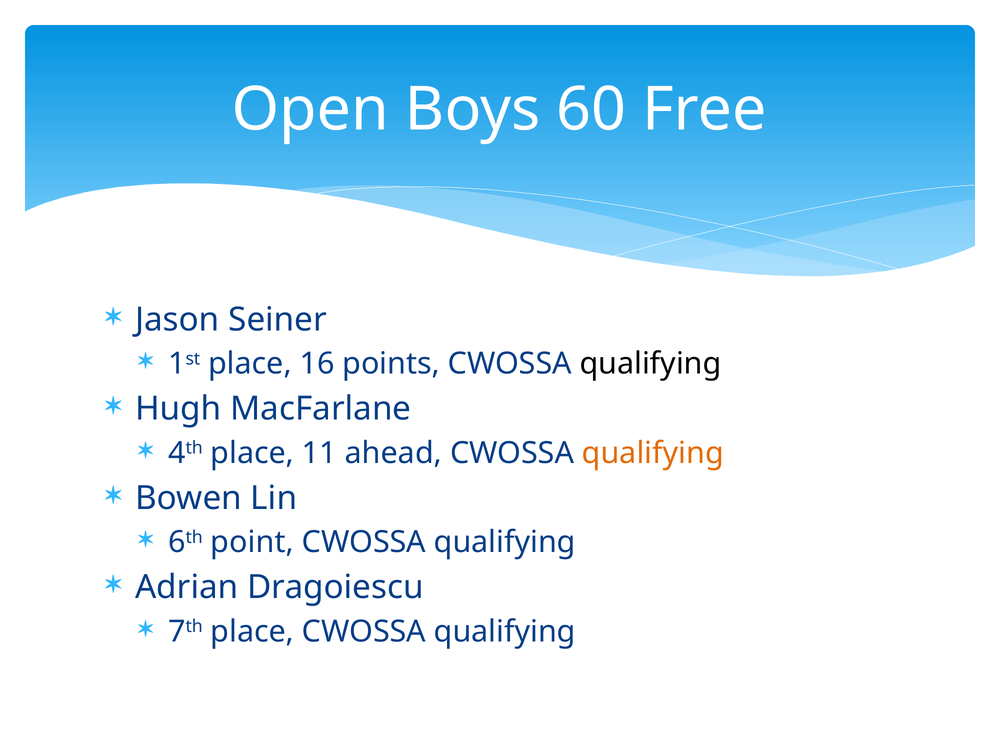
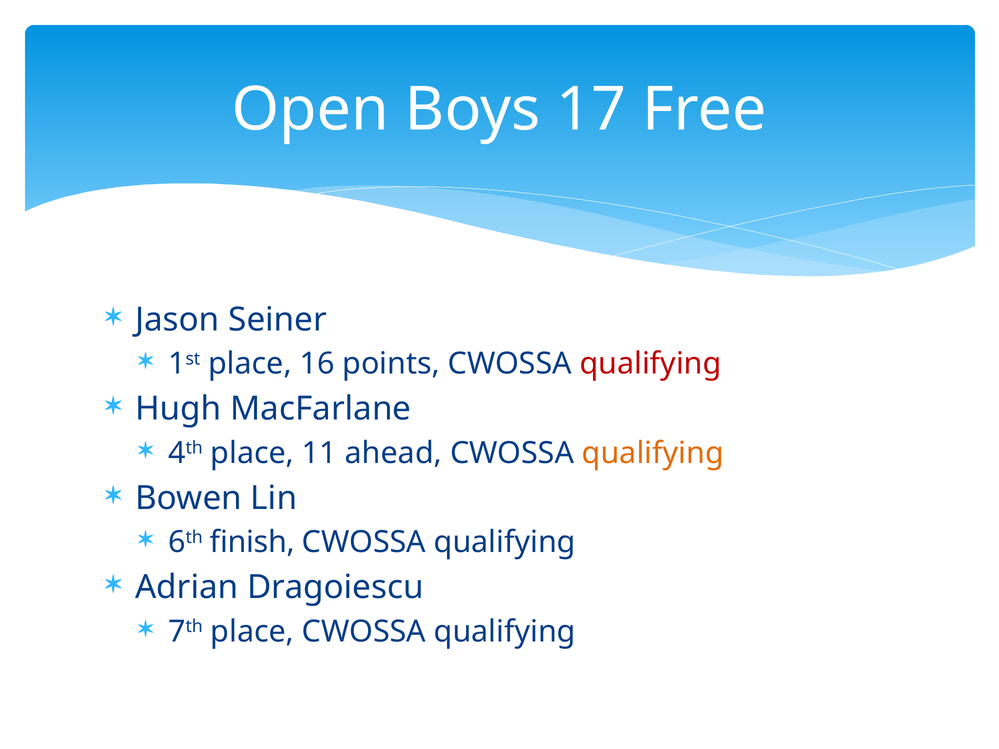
60: 60 -> 17
qualifying at (651, 364) colour: black -> red
point: point -> finish
